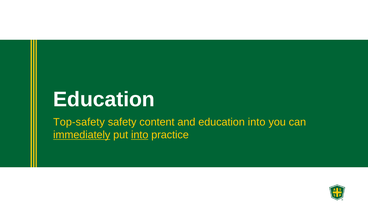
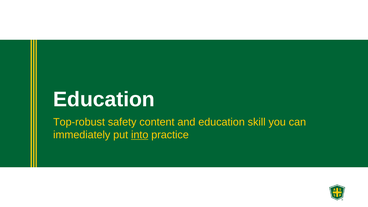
Top-safety: Top-safety -> Top-robust
education into: into -> skill
immediately underline: present -> none
